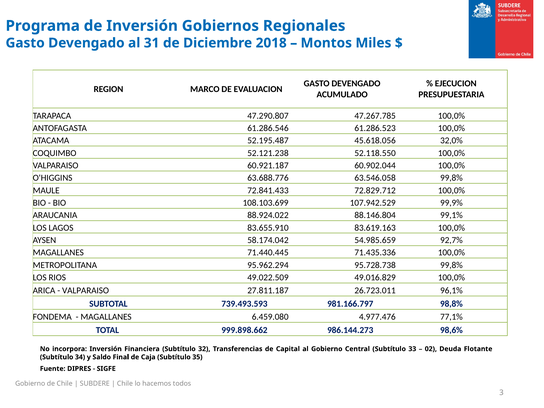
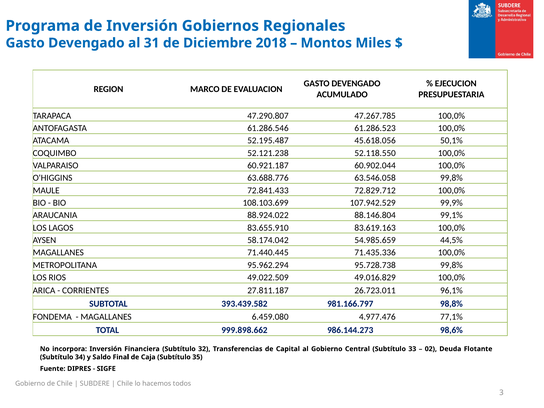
32,0%: 32,0% -> 50,1%
92,7%: 92,7% -> 44,5%
VALPARAISO at (86, 291): VALPARAISO -> CORRIENTES
739.493.593: 739.493.593 -> 393.439.582
